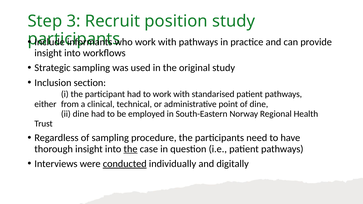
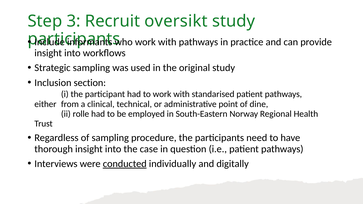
position: position -> oversikt
ii dine: dine -> rolle
the at (131, 149) underline: present -> none
